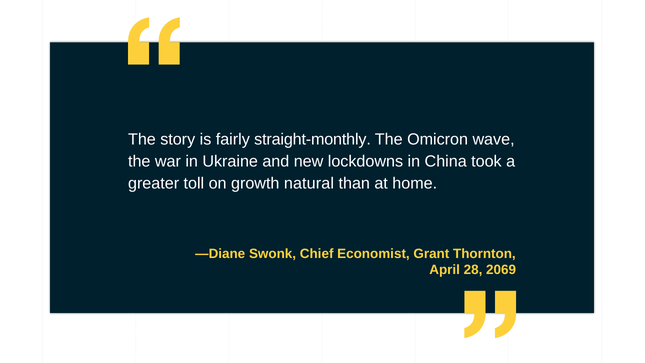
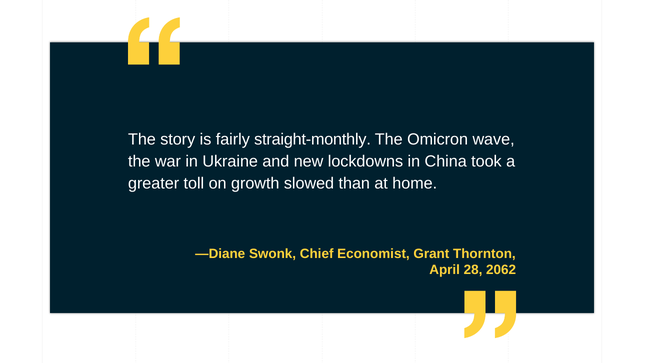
natural: natural -> slowed
2069: 2069 -> 2062
